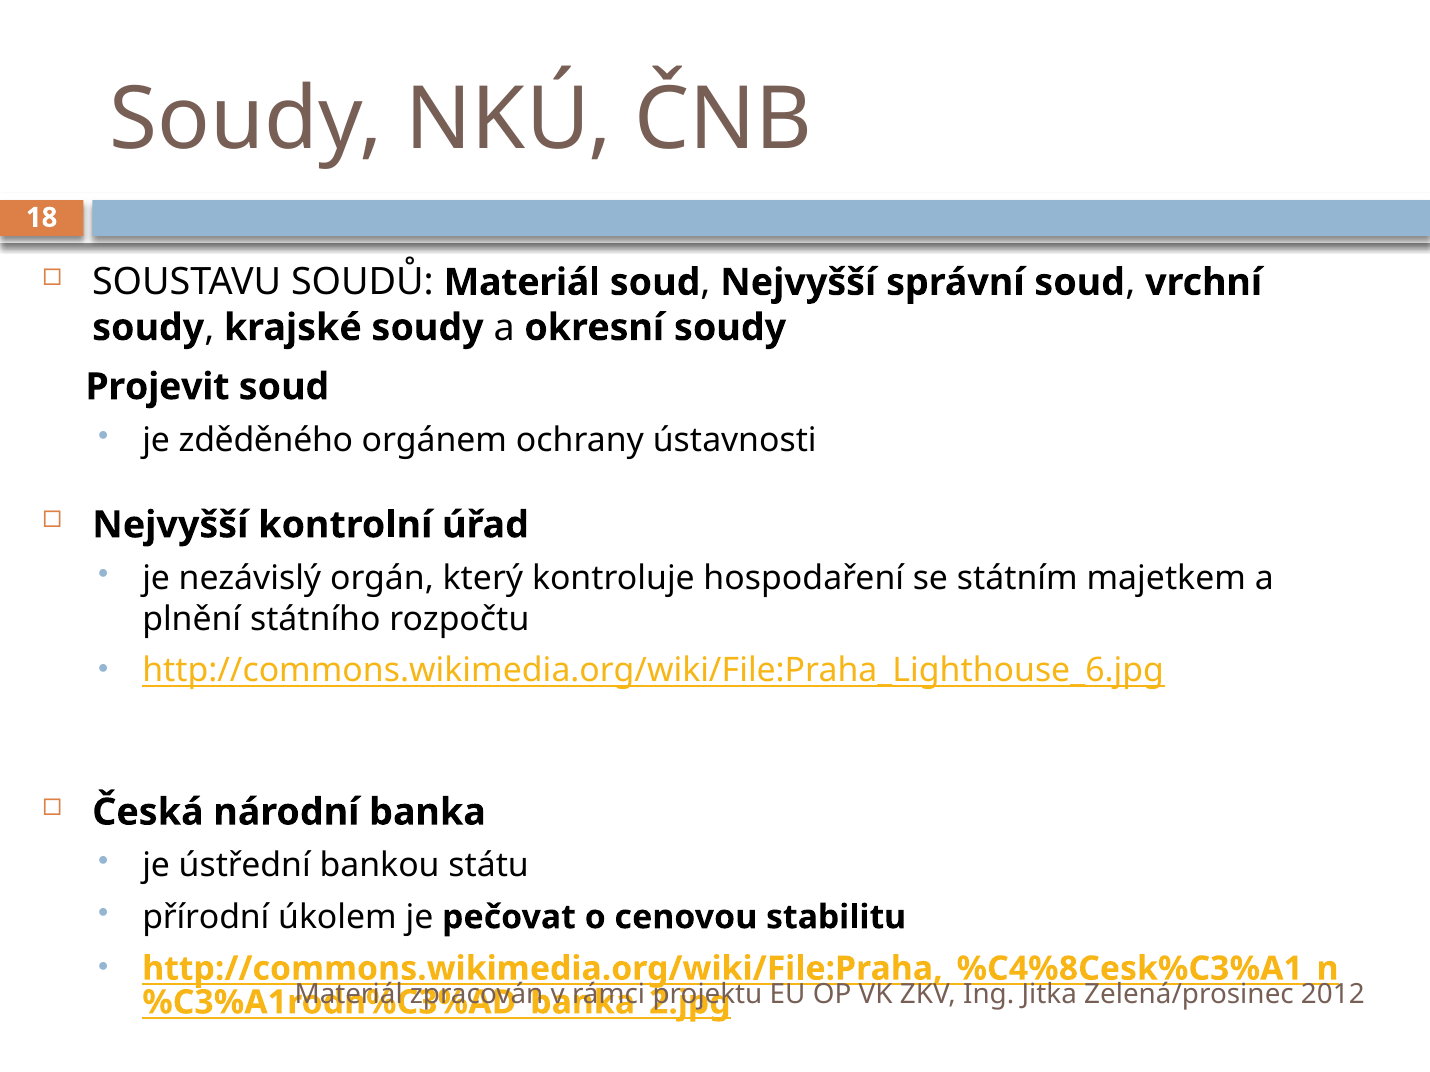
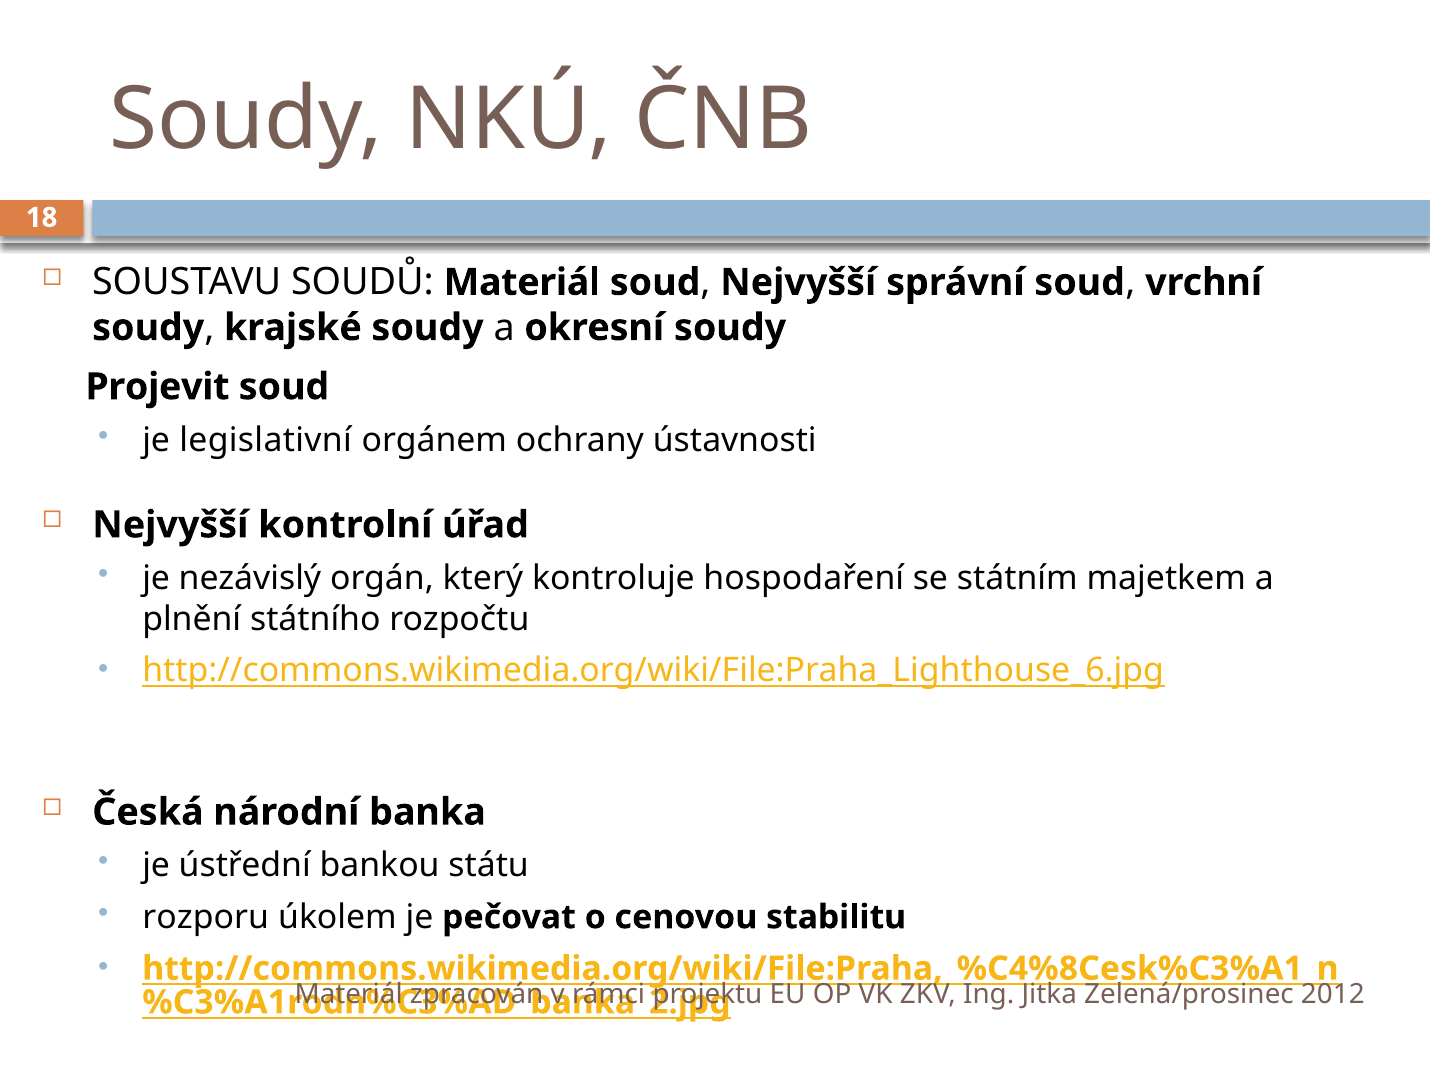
zděděného: zděděného -> legislativní
přírodní: přírodní -> rozporu
